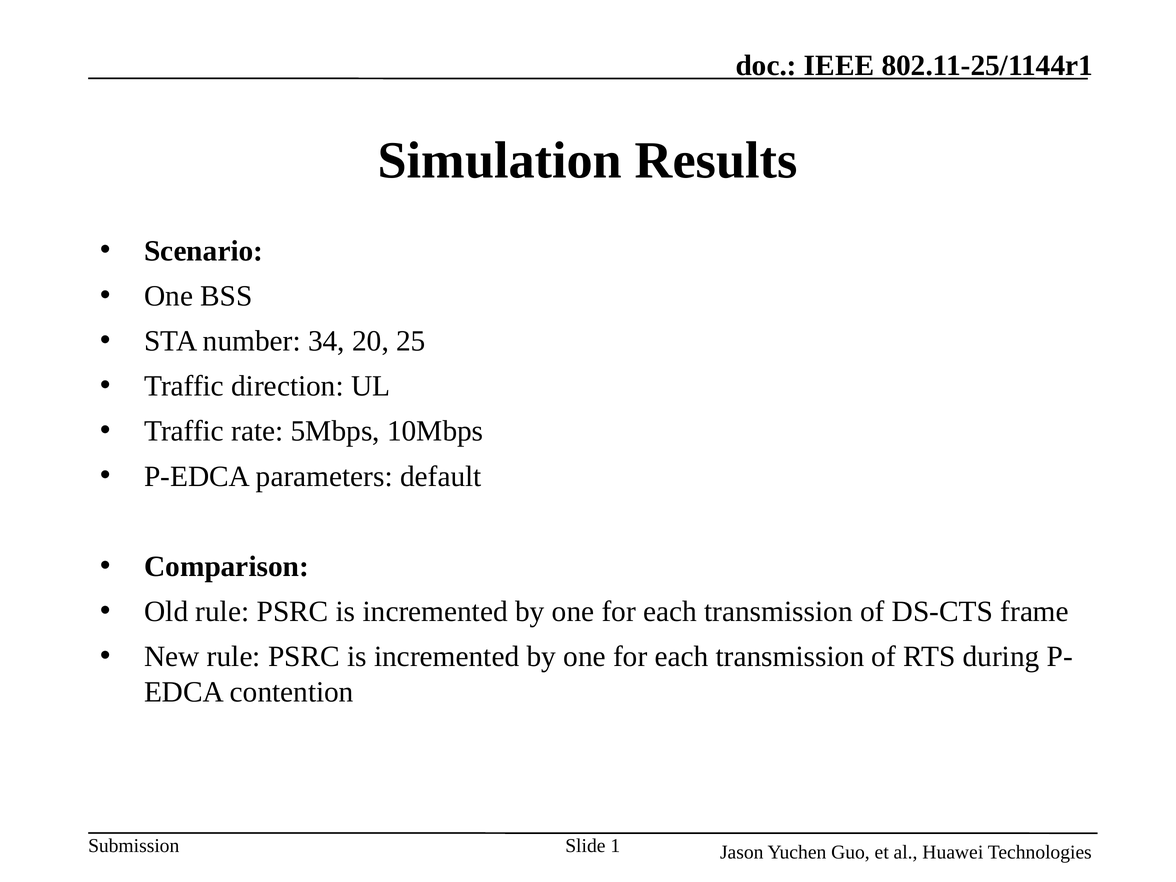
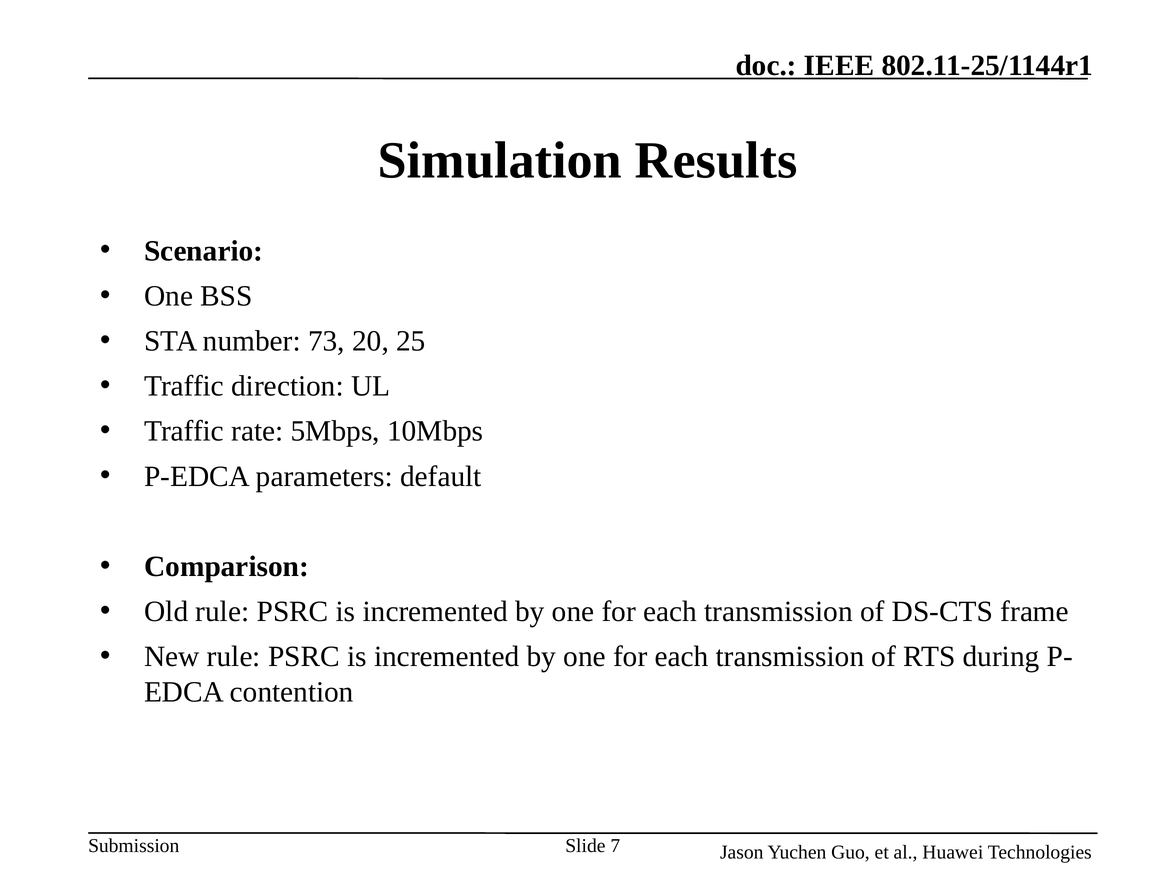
34: 34 -> 73
1: 1 -> 7
